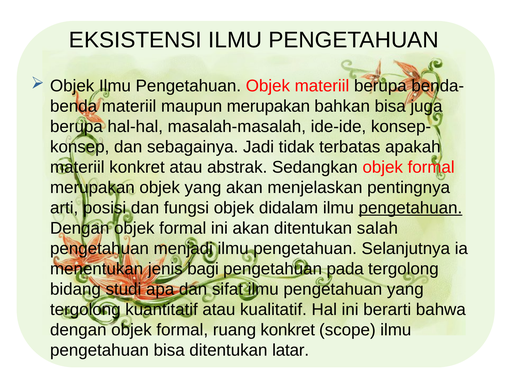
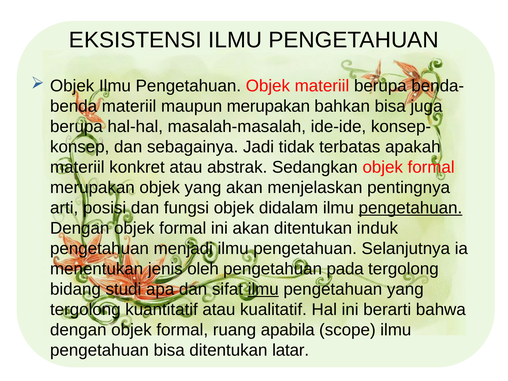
salah: salah -> induk
bagi: bagi -> oleh
ilmu at (263, 289) underline: none -> present
ruang konkret: konkret -> apabila
